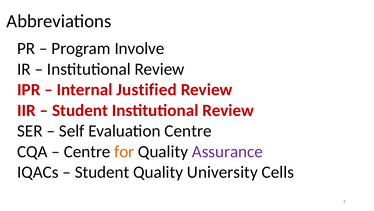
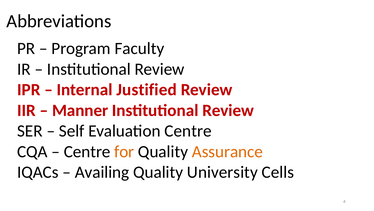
Involve: Involve -> Faculty
Student at (80, 110): Student -> Manner
Assurance colour: purple -> orange
Student at (102, 172): Student -> Availing
